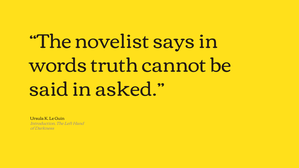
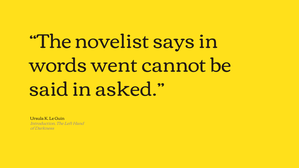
truth: truth -> went
